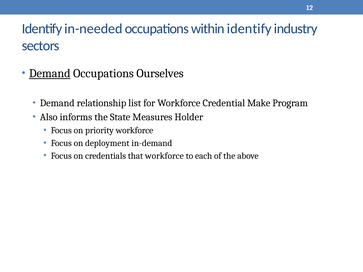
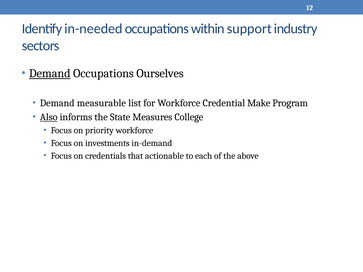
within identify: identify -> support
relationship: relationship -> measurable
Also underline: none -> present
Holder: Holder -> College
deployment: deployment -> investments
that workforce: workforce -> actionable
